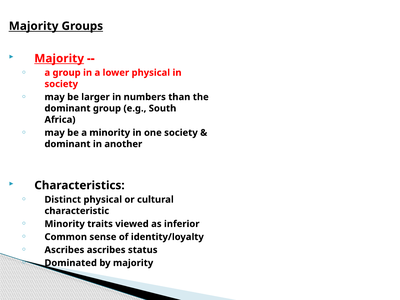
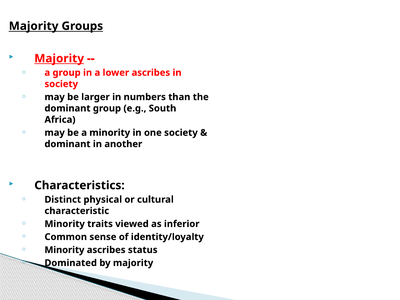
lower physical: physical -> ascribes
Ascribes at (64, 250): Ascribes -> Minority
